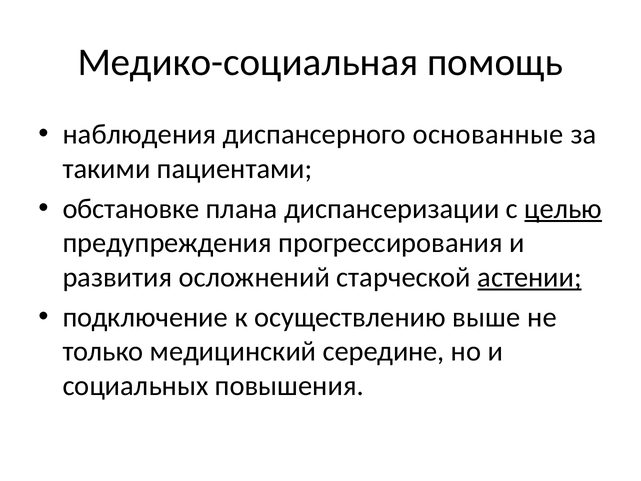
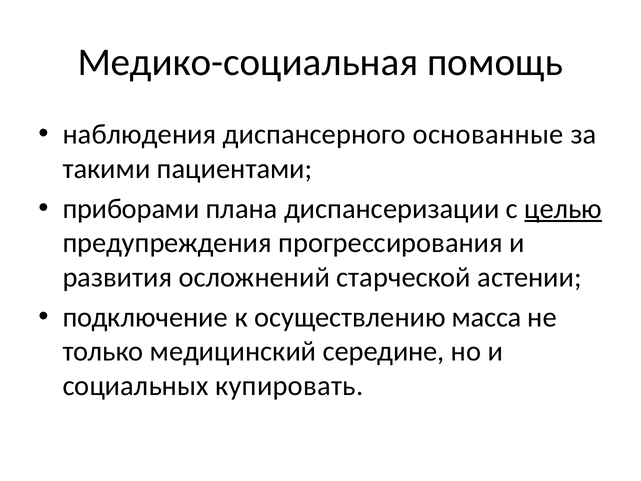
обстановке: обстановке -> приборами
астении underline: present -> none
выше: выше -> масса
повышения: повышения -> купировать
